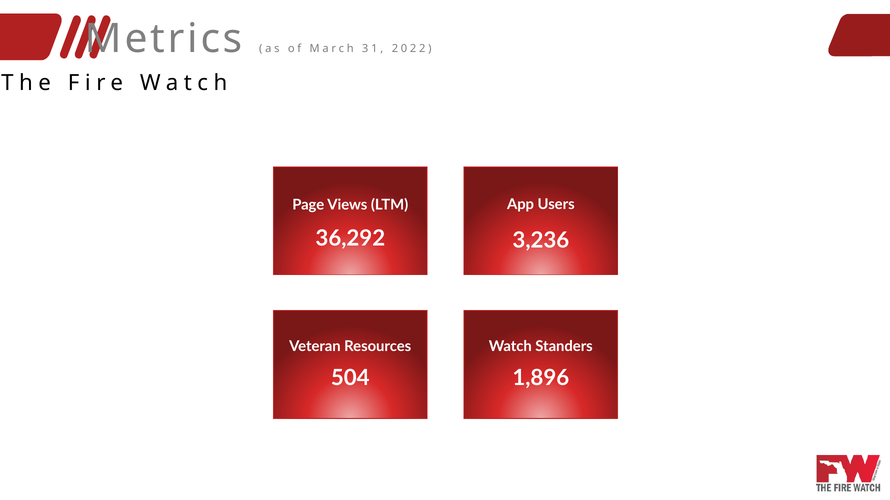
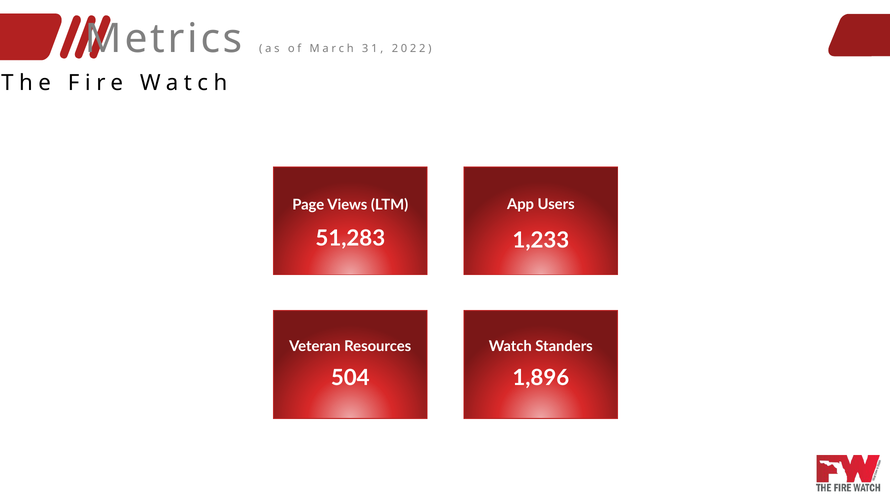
36,292: 36,292 -> 51,283
3,236: 3,236 -> 1,233
